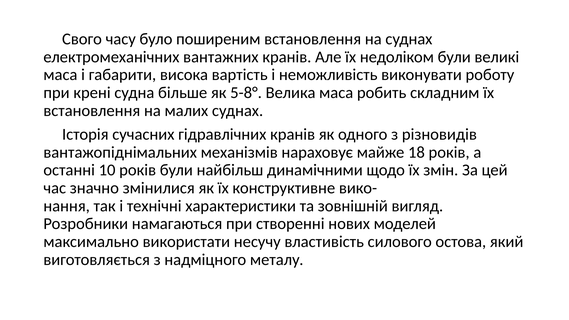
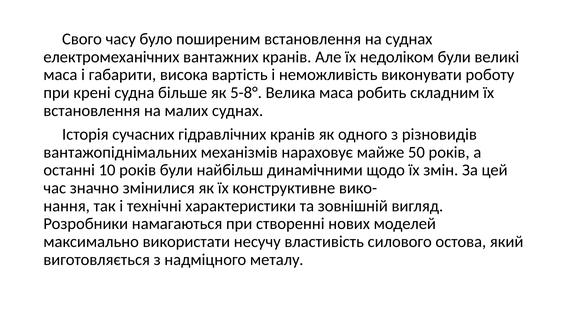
18: 18 -> 50
